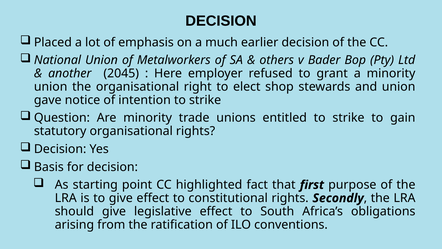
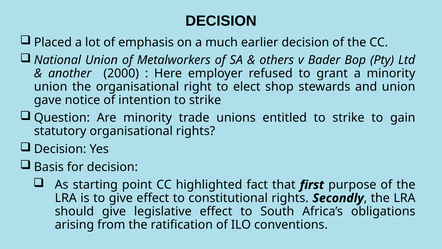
2045: 2045 -> 2000
